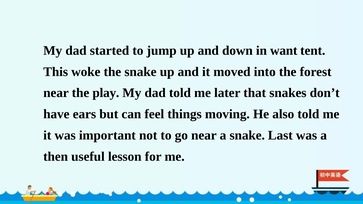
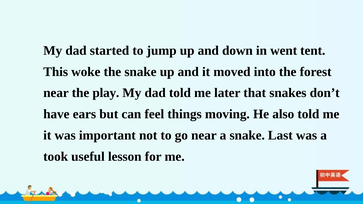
want: want -> went
then: then -> took
